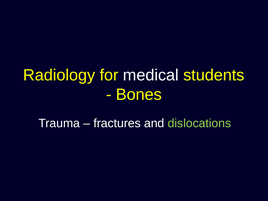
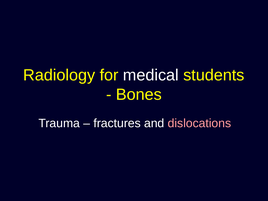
dislocations colour: light green -> pink
